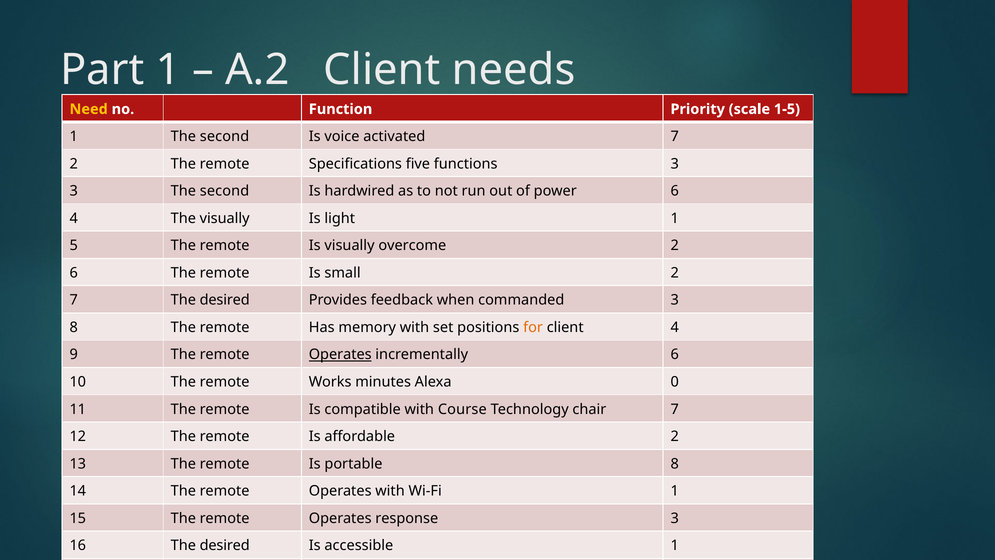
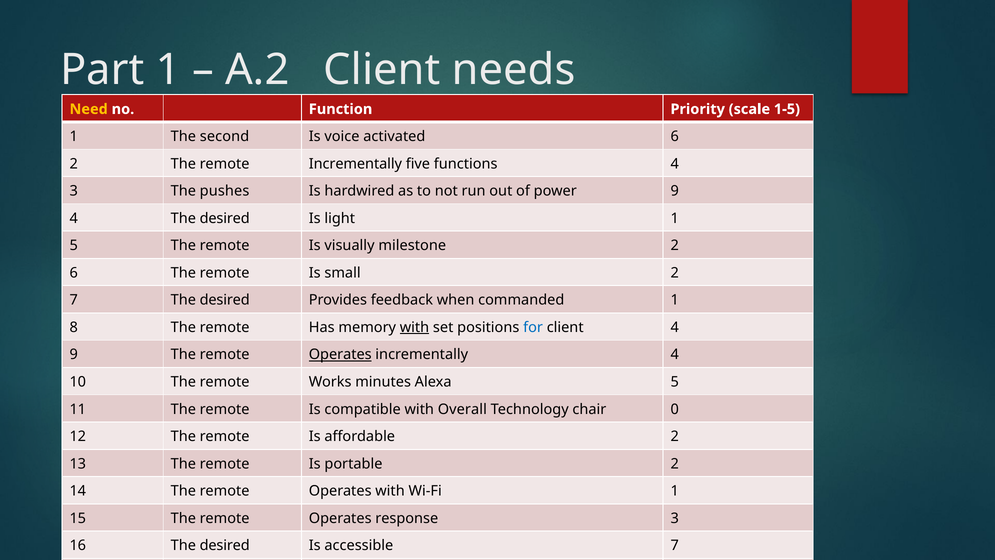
activated 7: 7 -> 6
remote Specifications: Specifications -> Incrementally
functions 3: 3 -> 4
3 The second: second -> pushes
power 6: 6 -> 9
4 The visually: visually -> desired
overcome: overcome -> milestone
commanded 3: 3 -> 1
with at (414, 327) underline: none -> present
for colour: orange -> blue
incrementally 6: 6 -> 4
Alexa 0: 0 -> 5
Course: Course -> Overall
chair 7: 7 -> 0
portable 8: 8 -> 2
accessible 1: 1 -> 7
